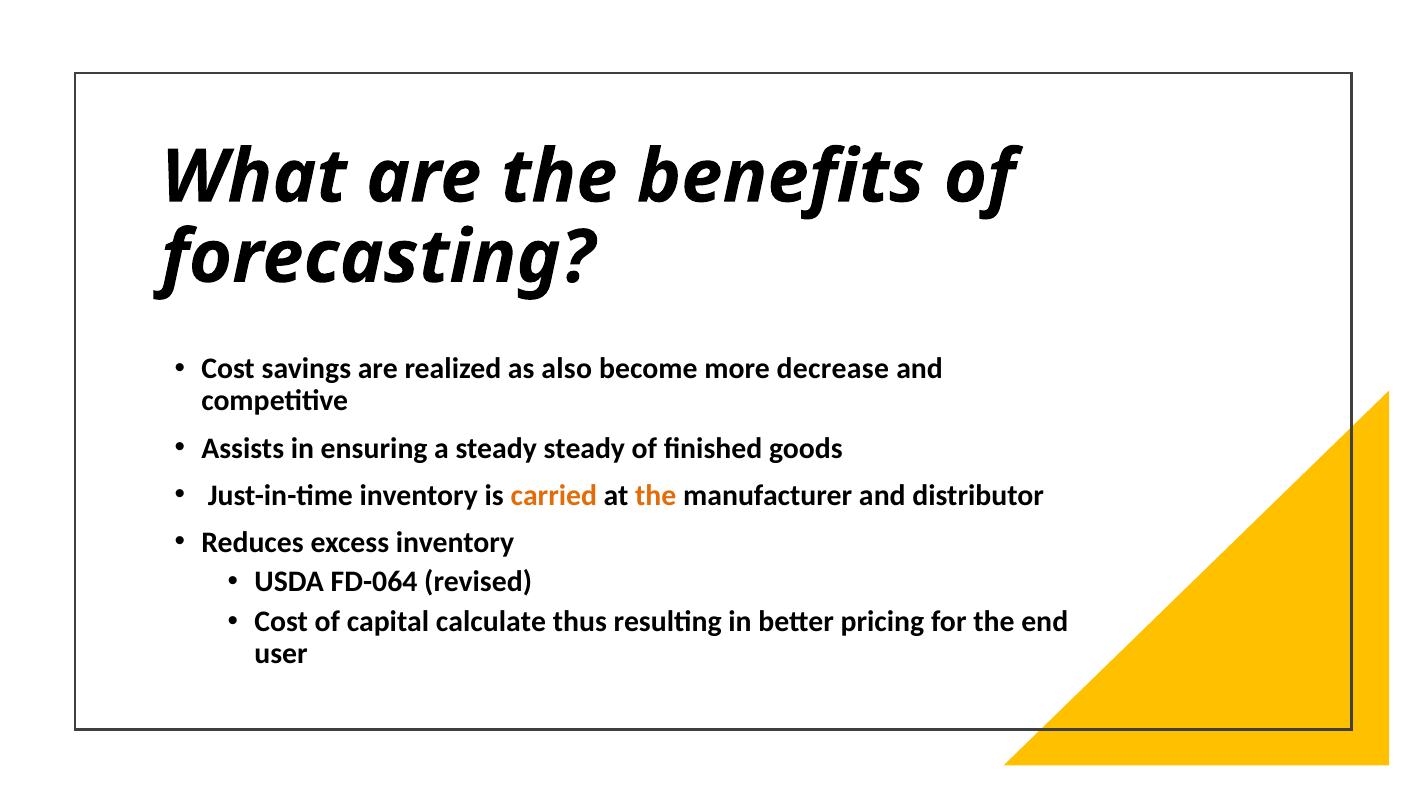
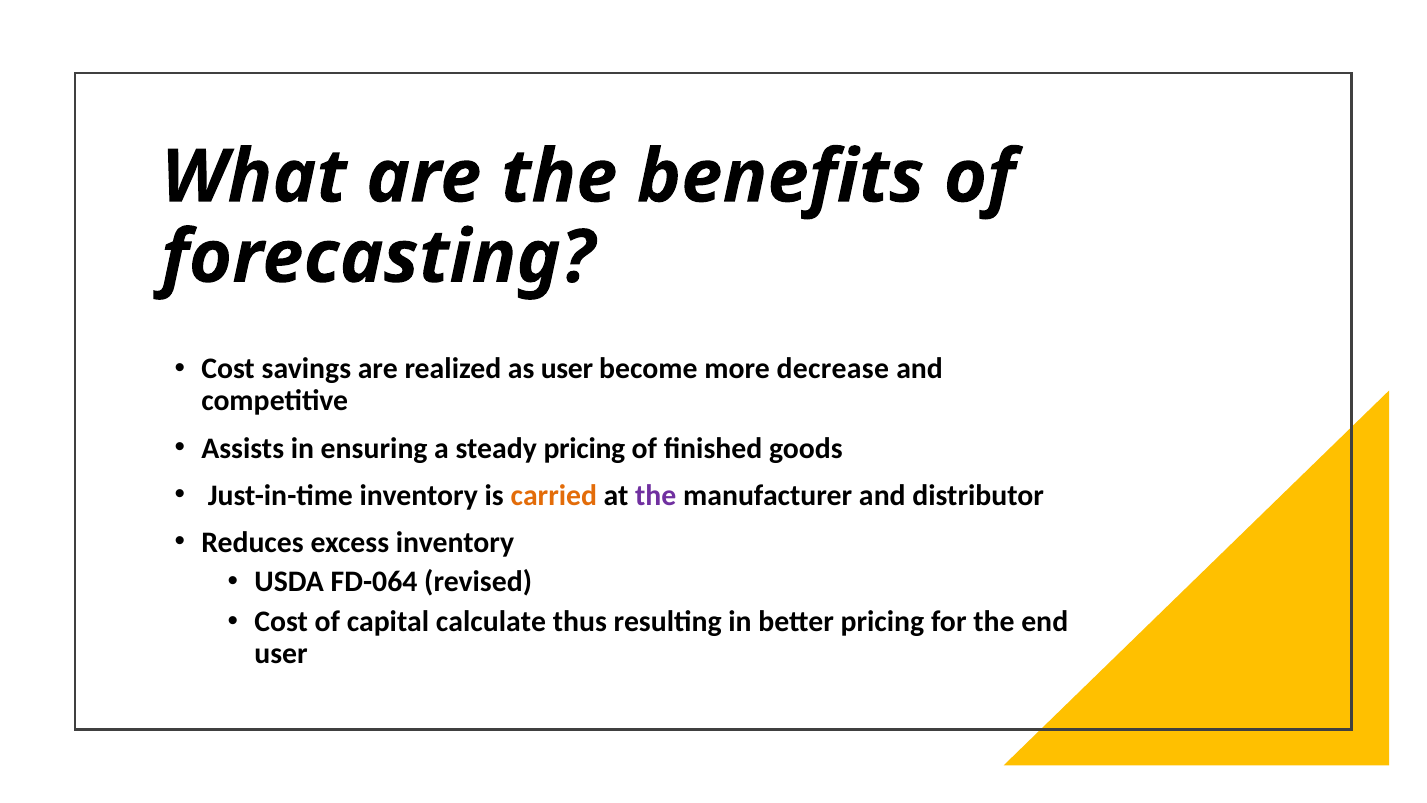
as also: also -> user
steady steady: steady -> pricing
the at (656, 495) colour: orange -> purple
